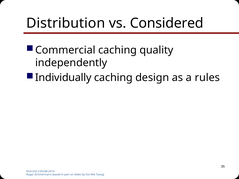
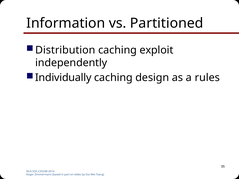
Distribution: Distribution -> Information
Considered: Considered -> Partitioned
Commercial: Commercial -> Distribution
quality: quality -> exploit
